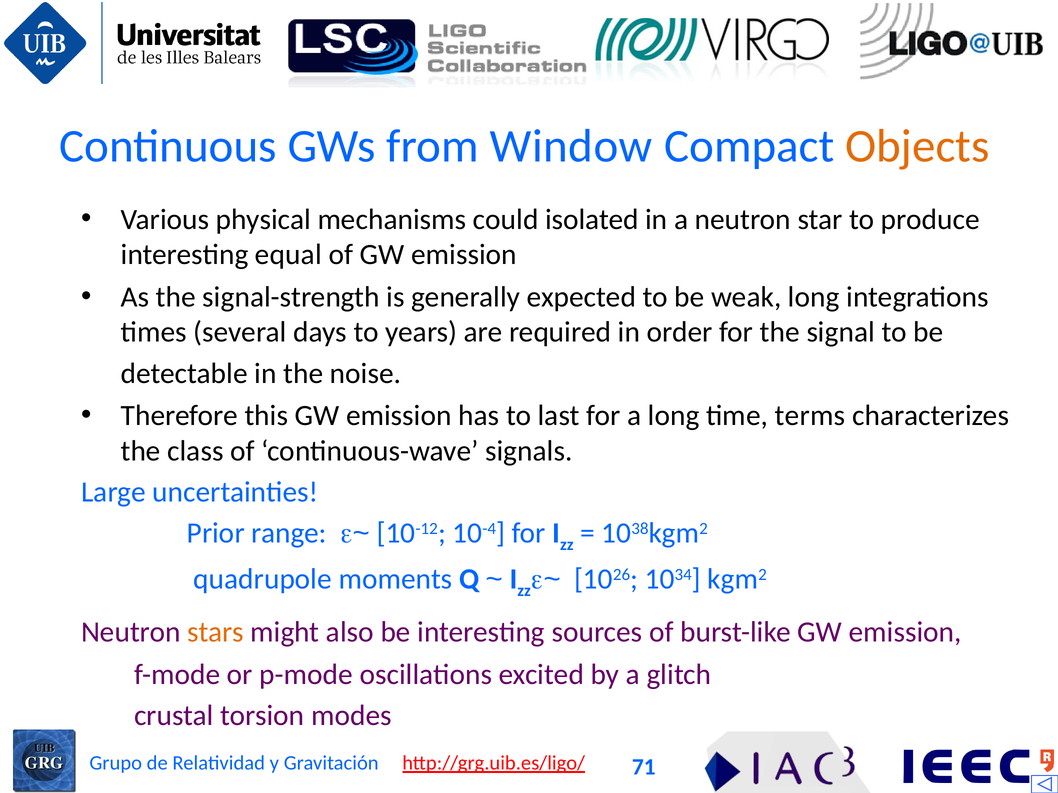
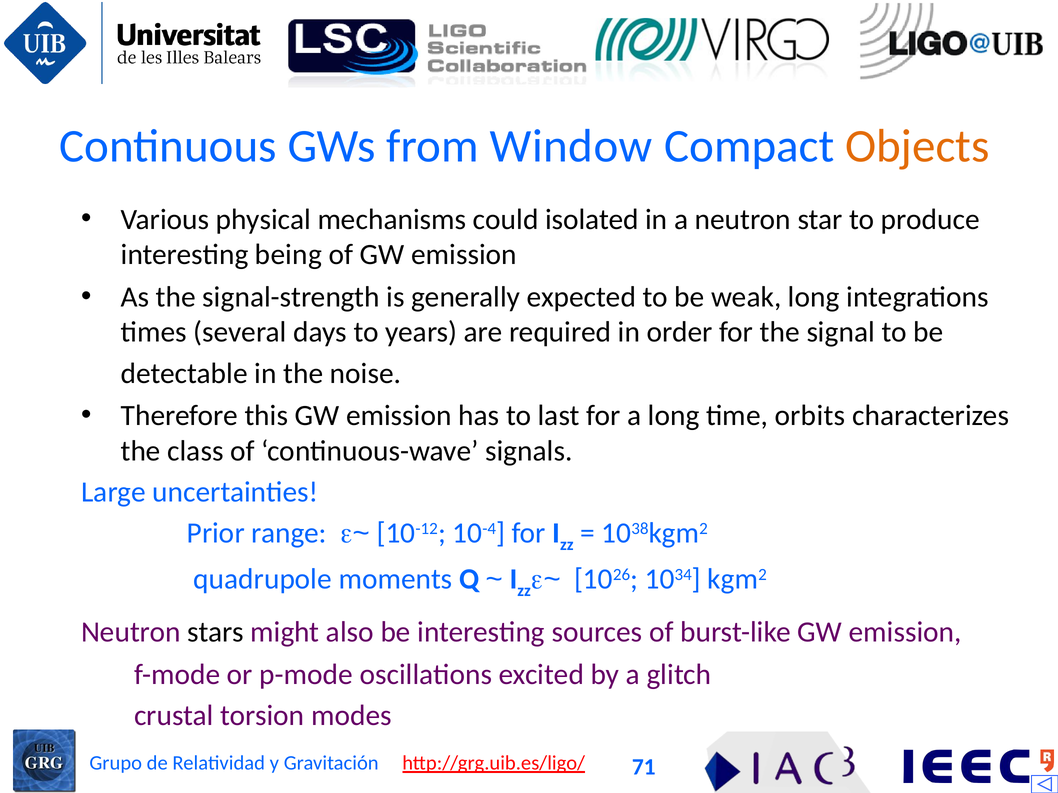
equal: equal -> being
terms: terms -> orbits
stars colour: orange -> black
